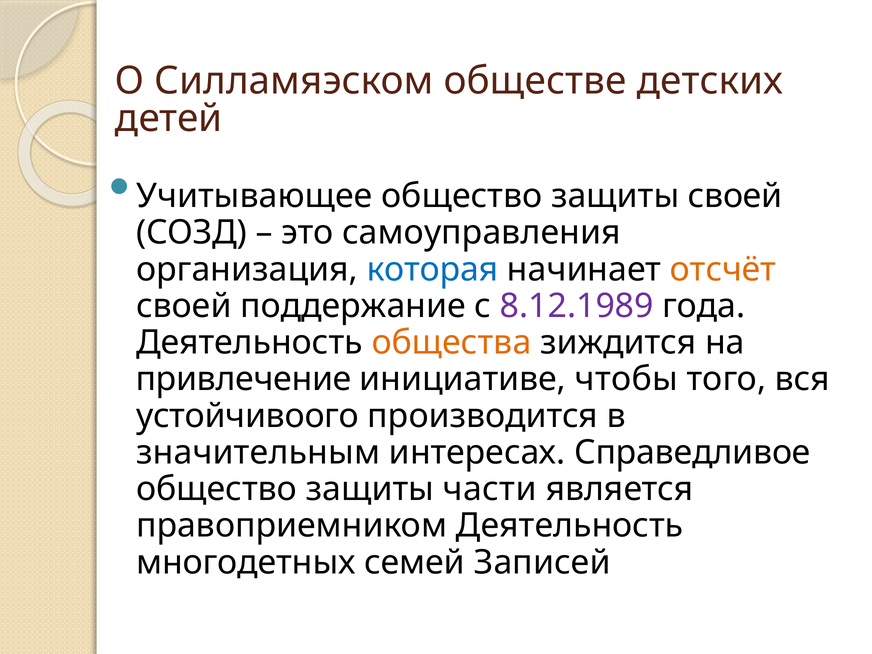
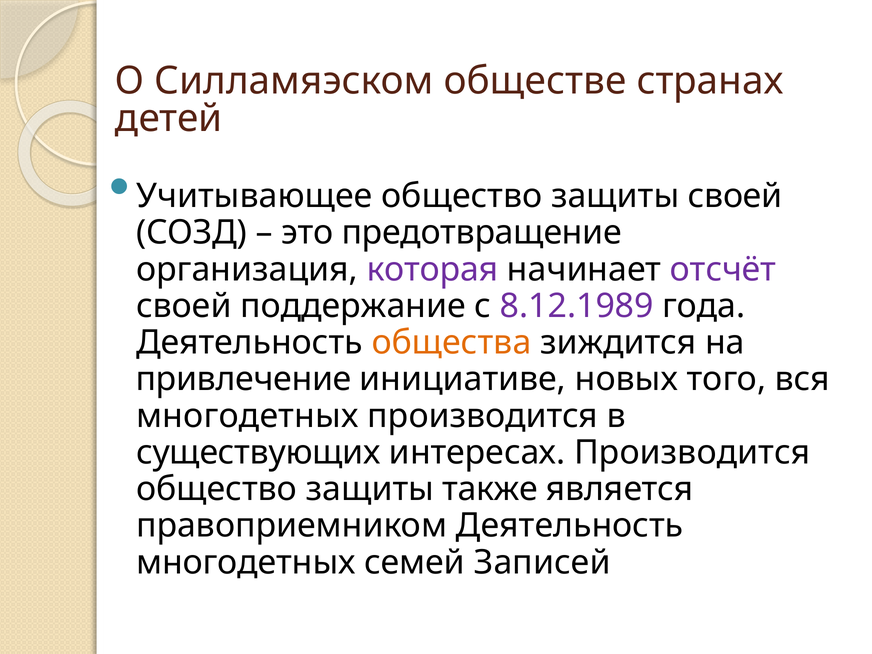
детских: детских -> странах
самоуправления: самоуправления -> предотвращение
которая colour: blue -> purple
отсчёт colour: orange -> purple
чтобы: чтобы -> новых
устойчивоого at (248, 416): устойчивоого -> многодетных
значительным: значительным -> существующих
интересах Справедливое: Справедливое -> Производится
части: части -> также
